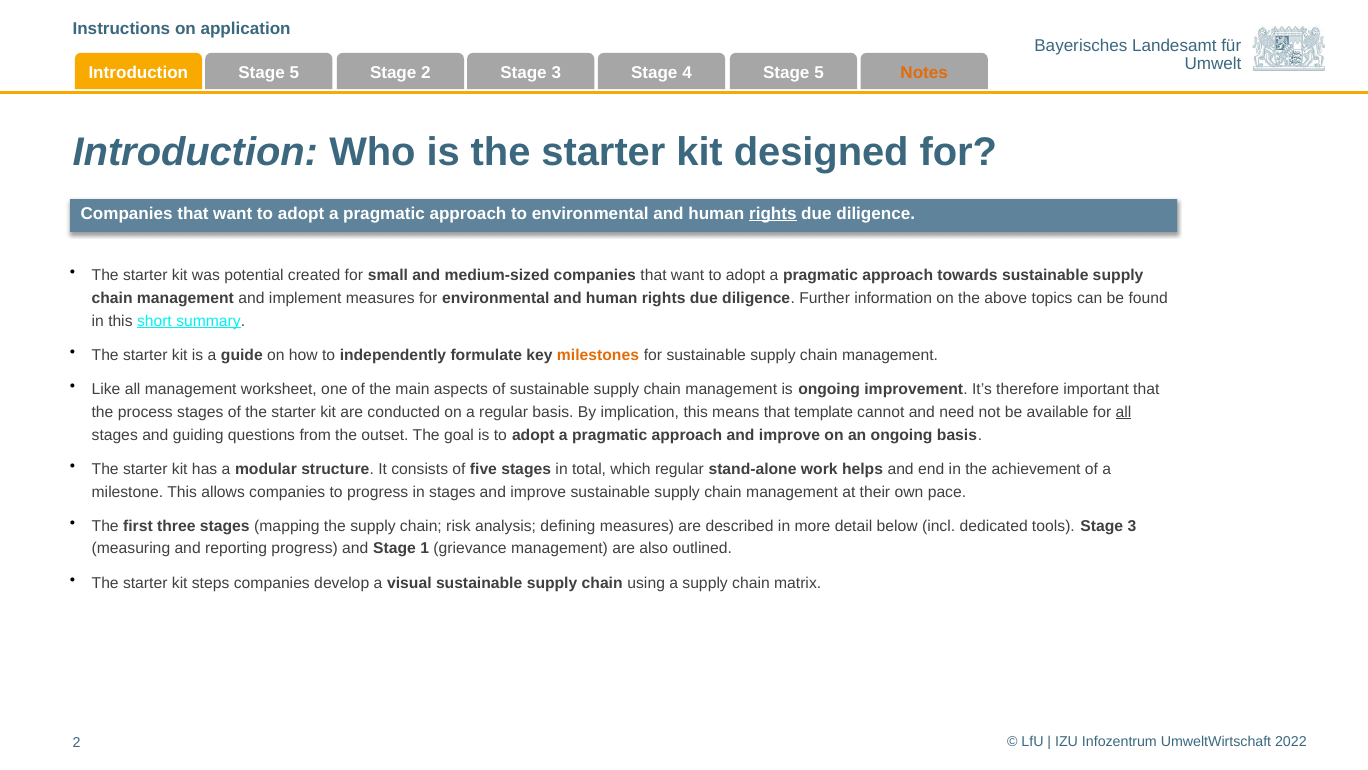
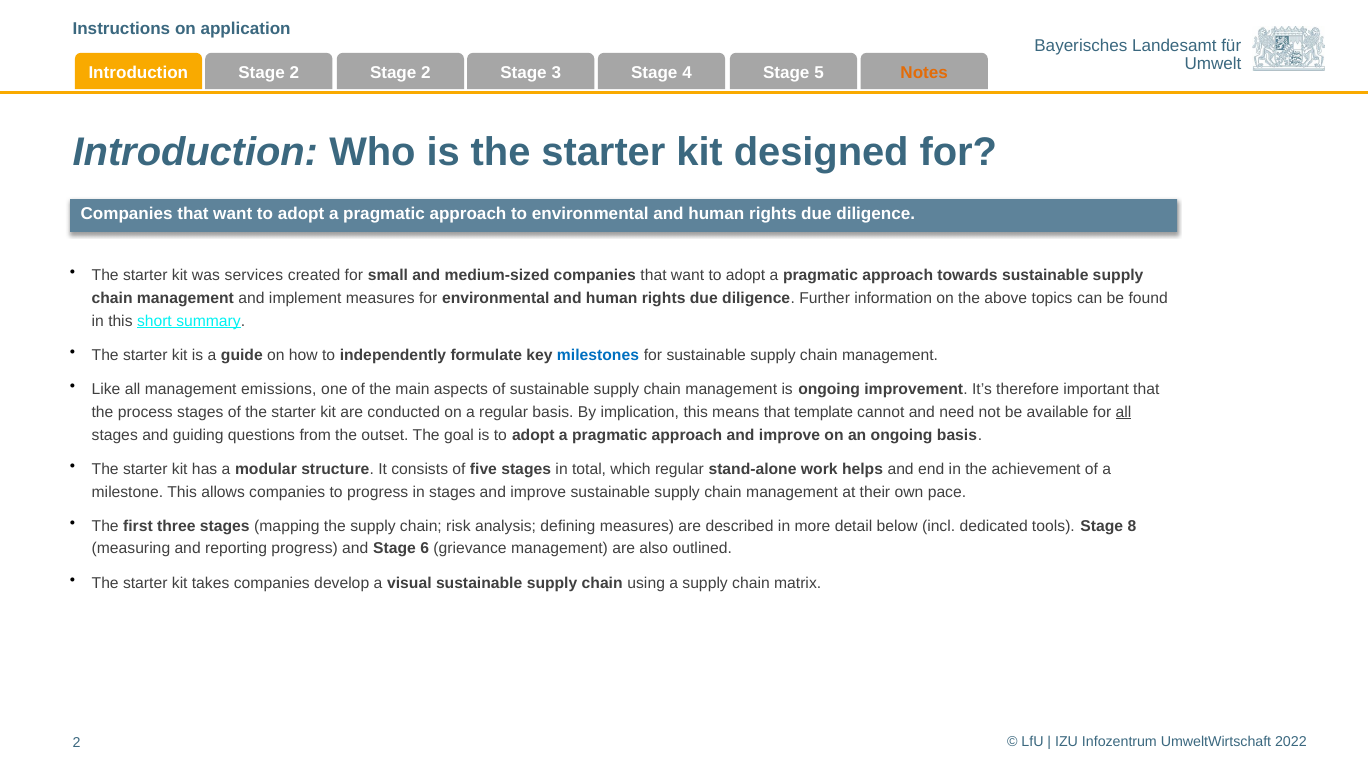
Introduction Stage 5: 5 -> 2
rights at (773, 213) underline: present -> none
potential: potential -> services
milestones colour: orange -> blue
worksheet: worksheet -> emissions
tools Stage 3: 3 -> 8
1: 1 -> 6
steps: steps -> takes
